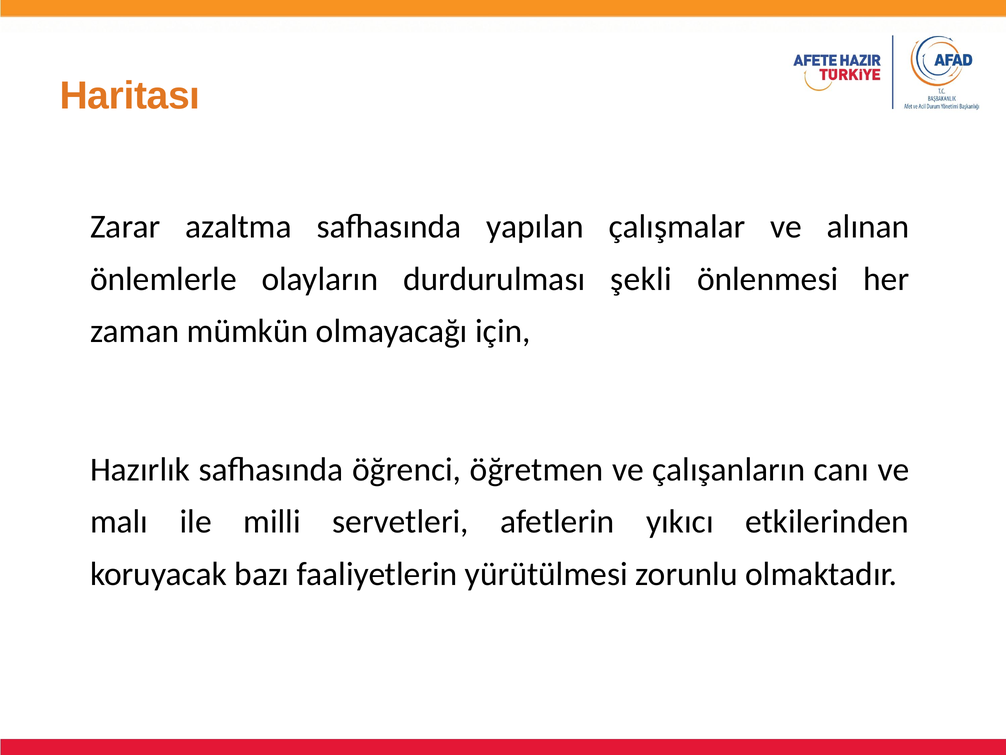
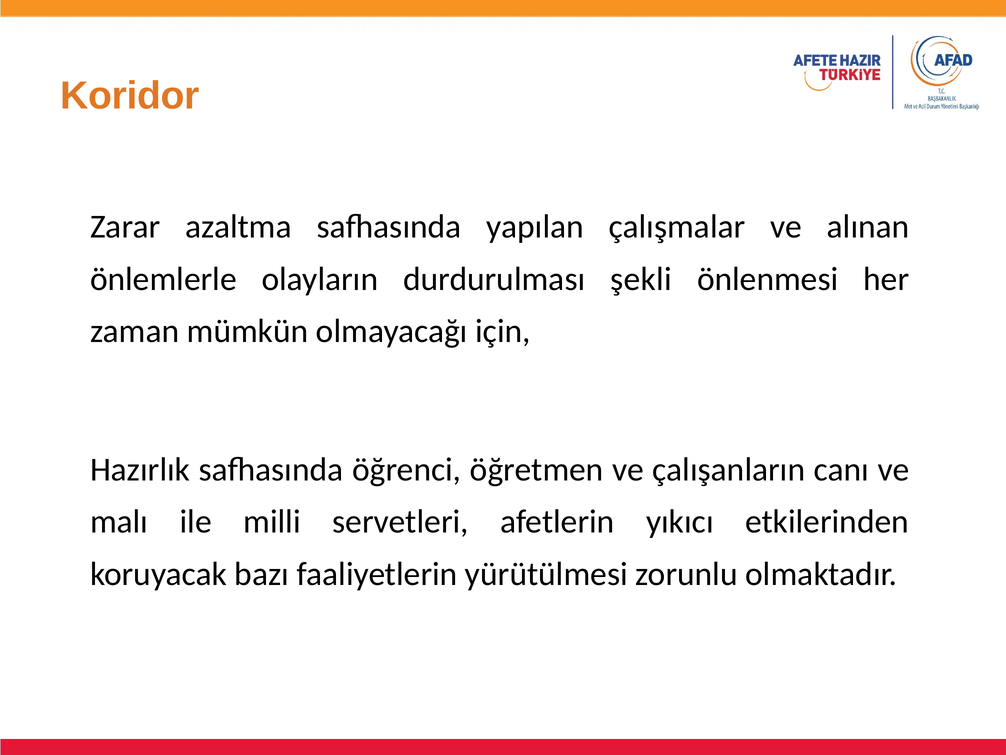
Haritası: Haritası -> Koridor
